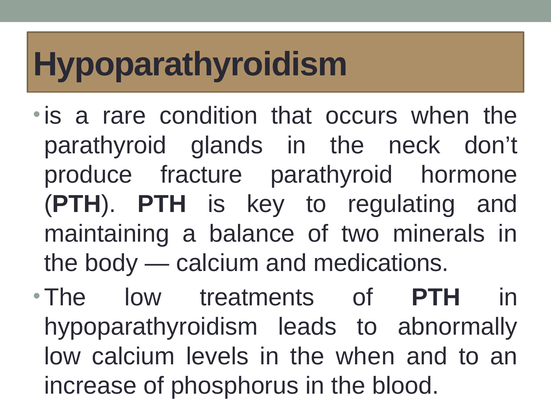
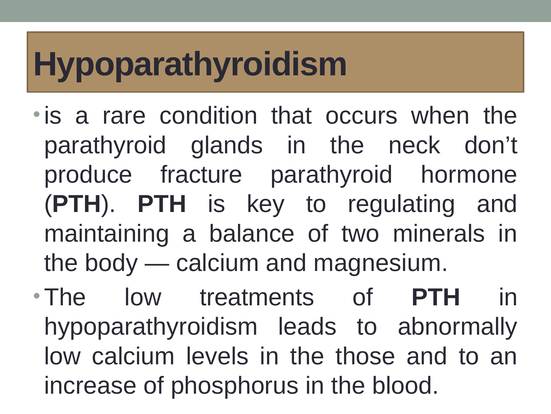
medications: medications -> magnesium
the when: when -> those
